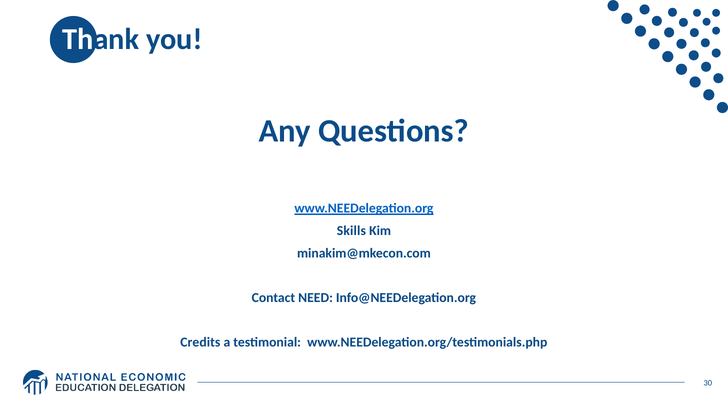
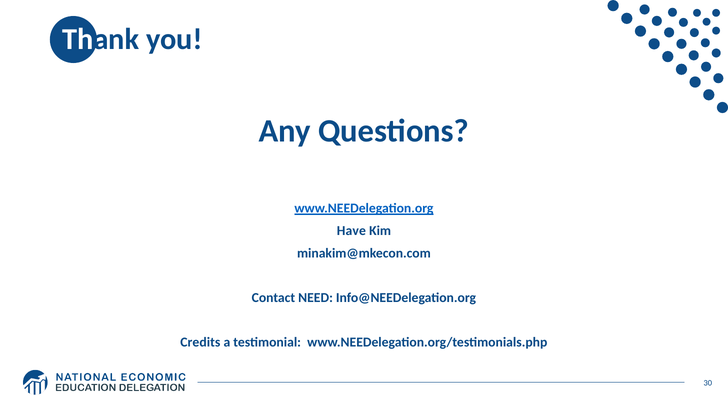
Skills: Skills -> Have
